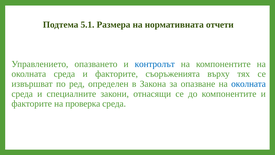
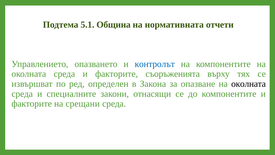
Размера: Размера -> Община
околната at (249, 84) colour: blue -> black
проверка: проверка -> срещани
